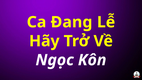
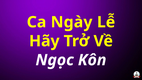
Đang: Đang -> Ngày
